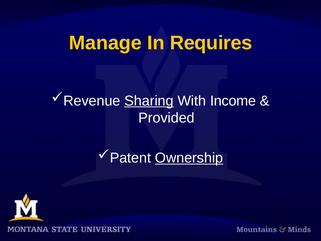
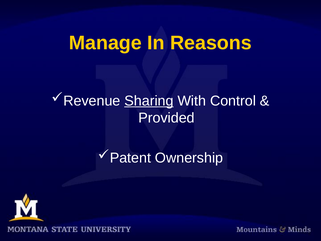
Requires: Requires -> Reasons
Income: Income -> Control
Ownership underline: present -> none
